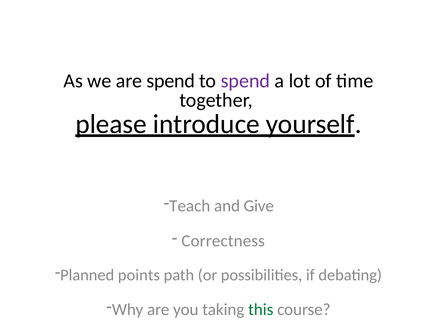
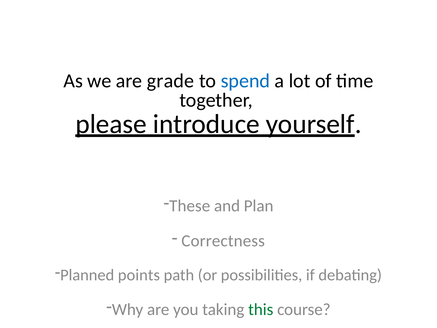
are spend: spend -> grade
spend at (245, 81) colour: purple -> blue
Teach: Teach -> These
Give: Give -> Plan
